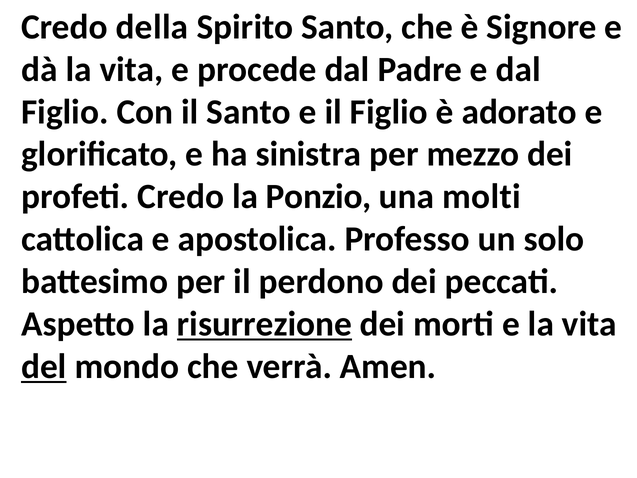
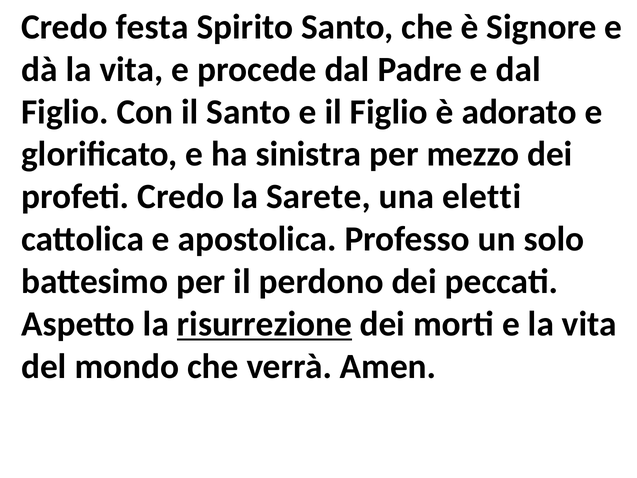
della: della -> festa
Ponzio: Ponzio -> Sarete
molti: molti -> eletti
del underline: present -> none
